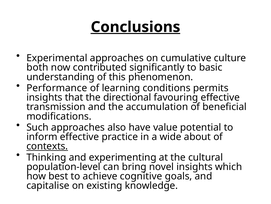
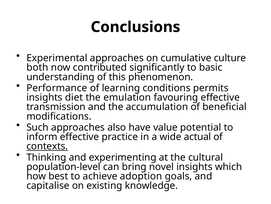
Conclusions underline: present -> none
that: that -> diet
directional: directional -> emulation
about: about -> actual
cognitive: cognitive -> adoption
